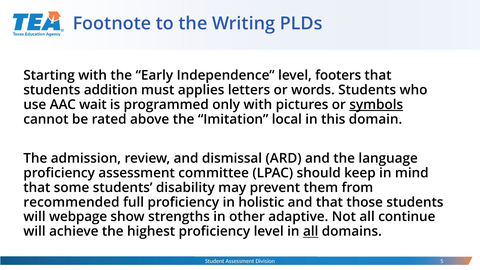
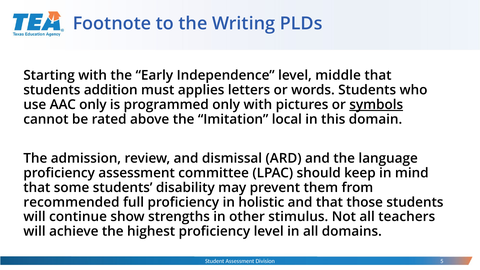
footers: footers -> middle
AAC wait: wait -> only
webpage: webpage -> continue
adaptive: adaptive -> stimulus
continue: continue -> teachers
all at (311, 231) underline: present -> none
